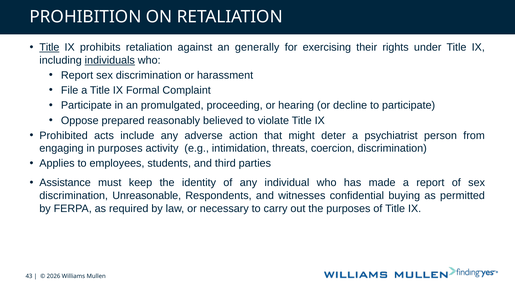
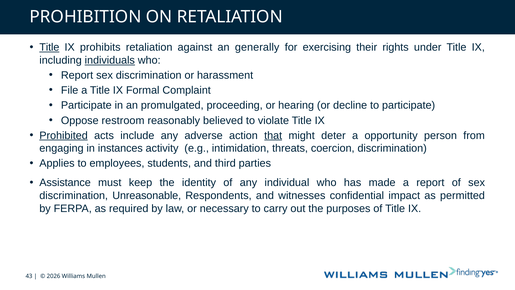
prepared: prepared -> restroom
Prohibited underline: none -> present
that underline: none -> present
psychiatrist: psychiatrist -> opportunity
in purposes: purposes -> instances
buying: buying -> impact
